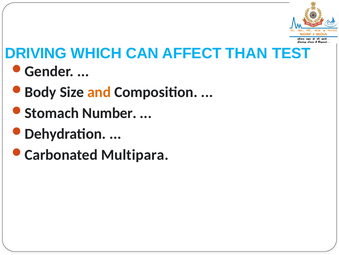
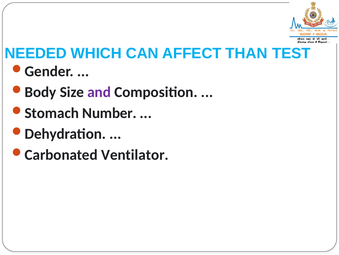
DRIVING: DRIVING -> NEEDED
and colour: orange -> purple
Multipara: Multipara -> Ventilator
